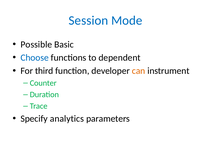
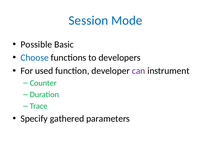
dependent: dependent -> developers
third: third -> used
can colour: orange -> purple
analytics: analytics -> gathered
